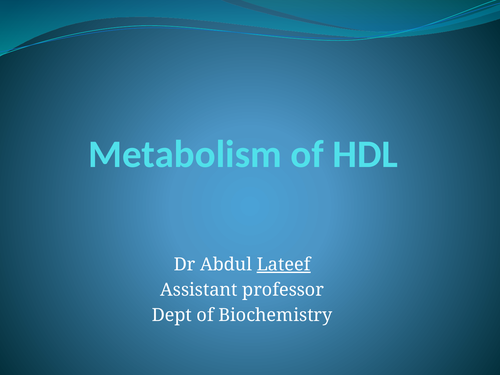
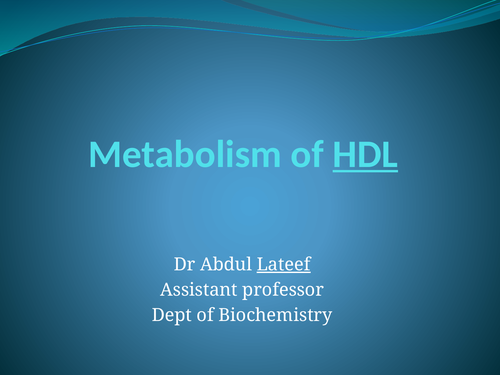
HDL underline: none -> present
